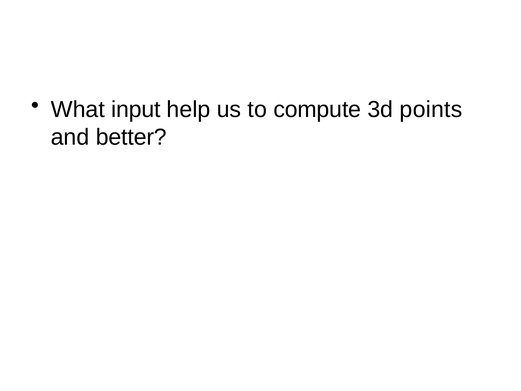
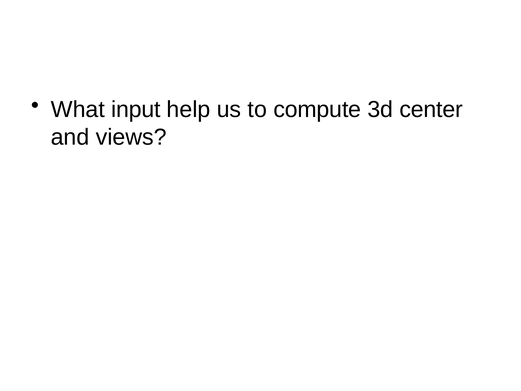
points: points -> center
better: better -> views
